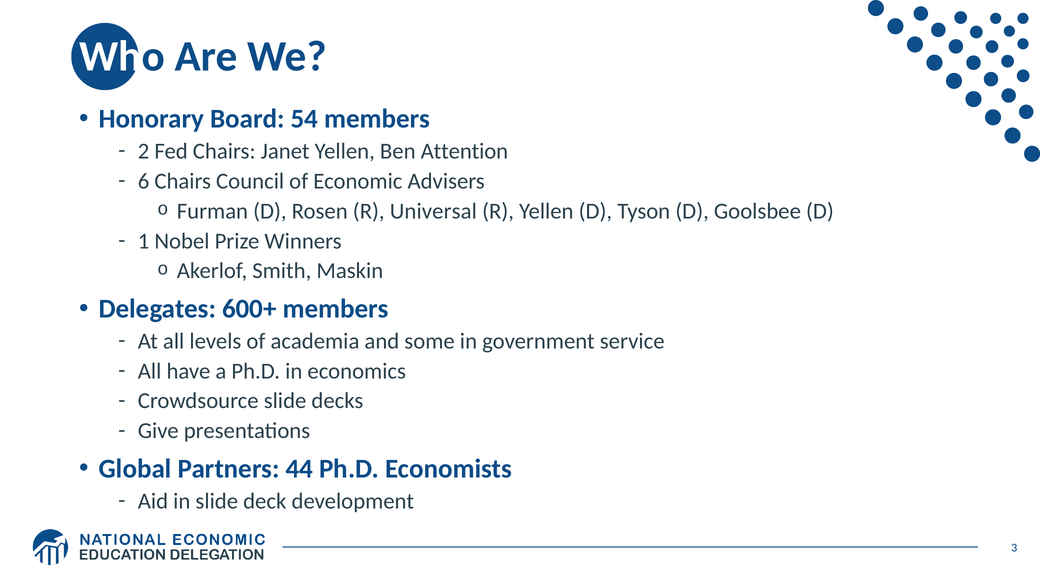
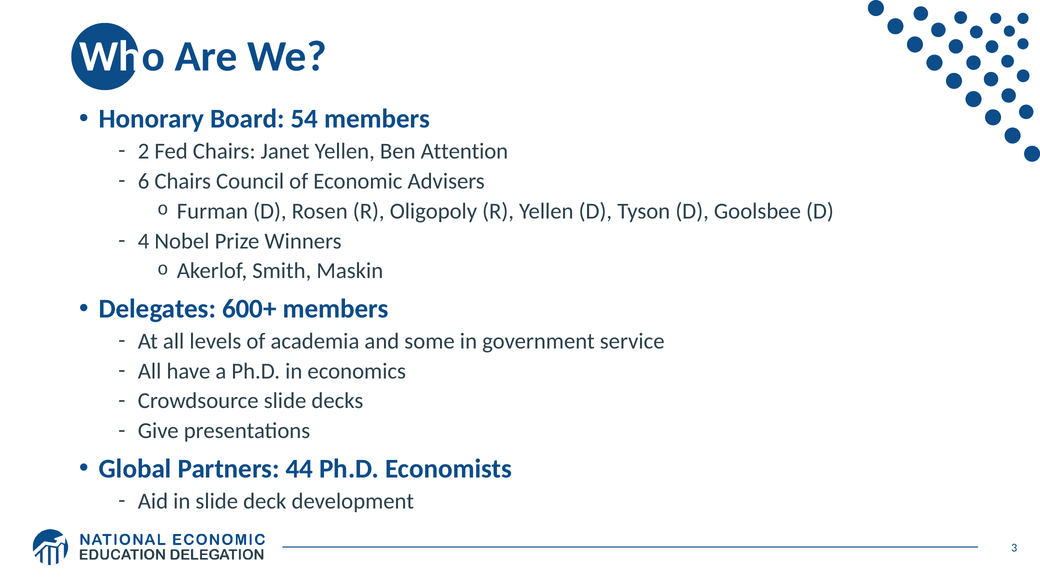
Universal: Universal -> Oligopoly
1: 1 -> 4
